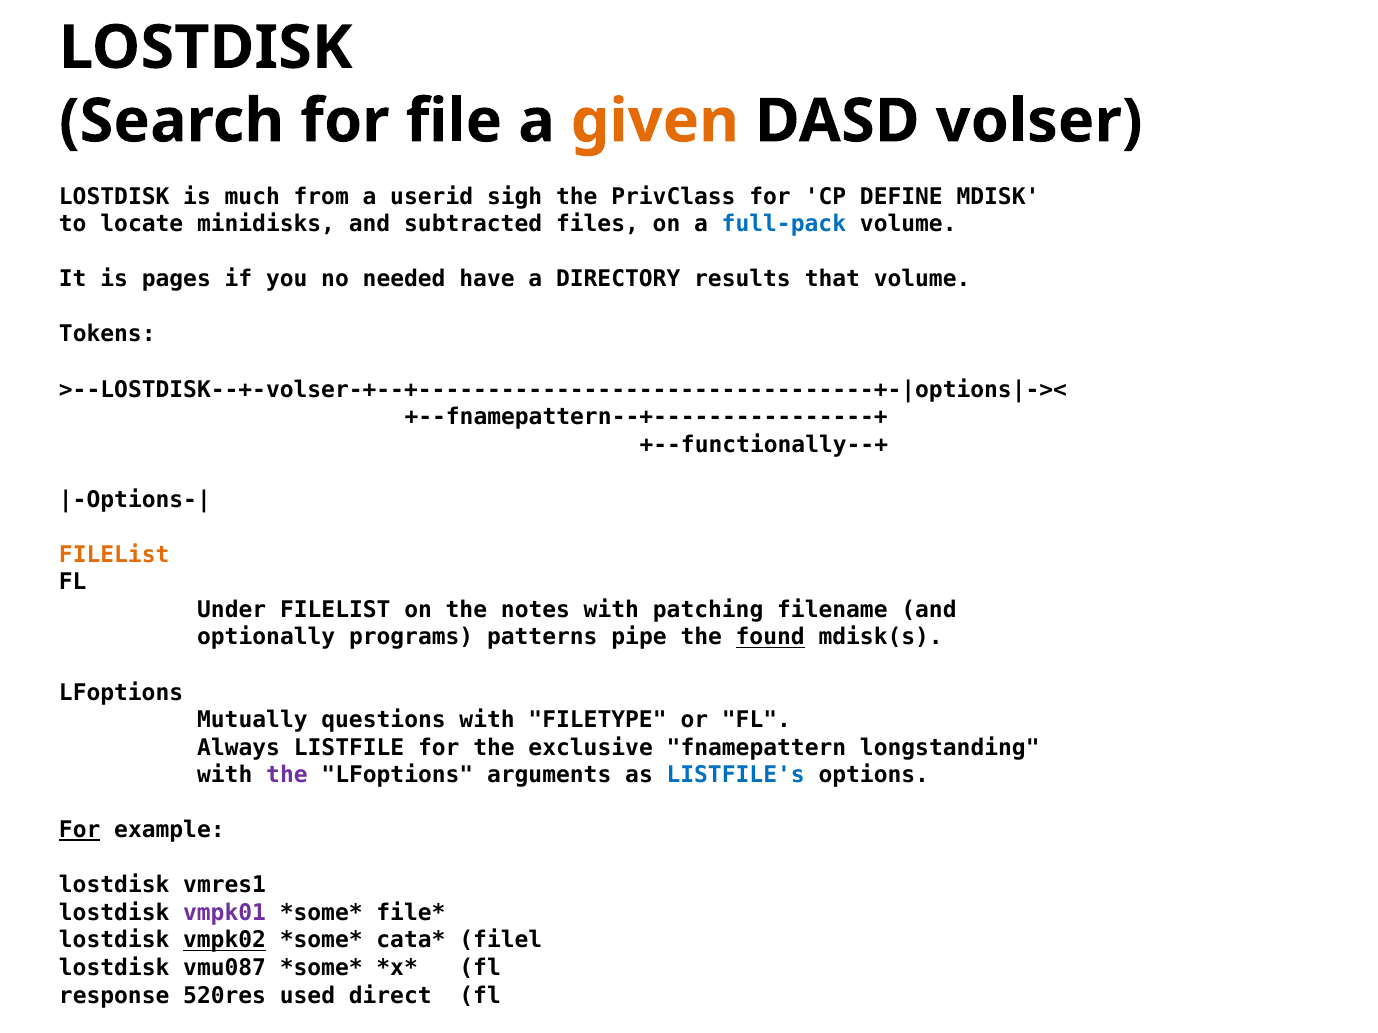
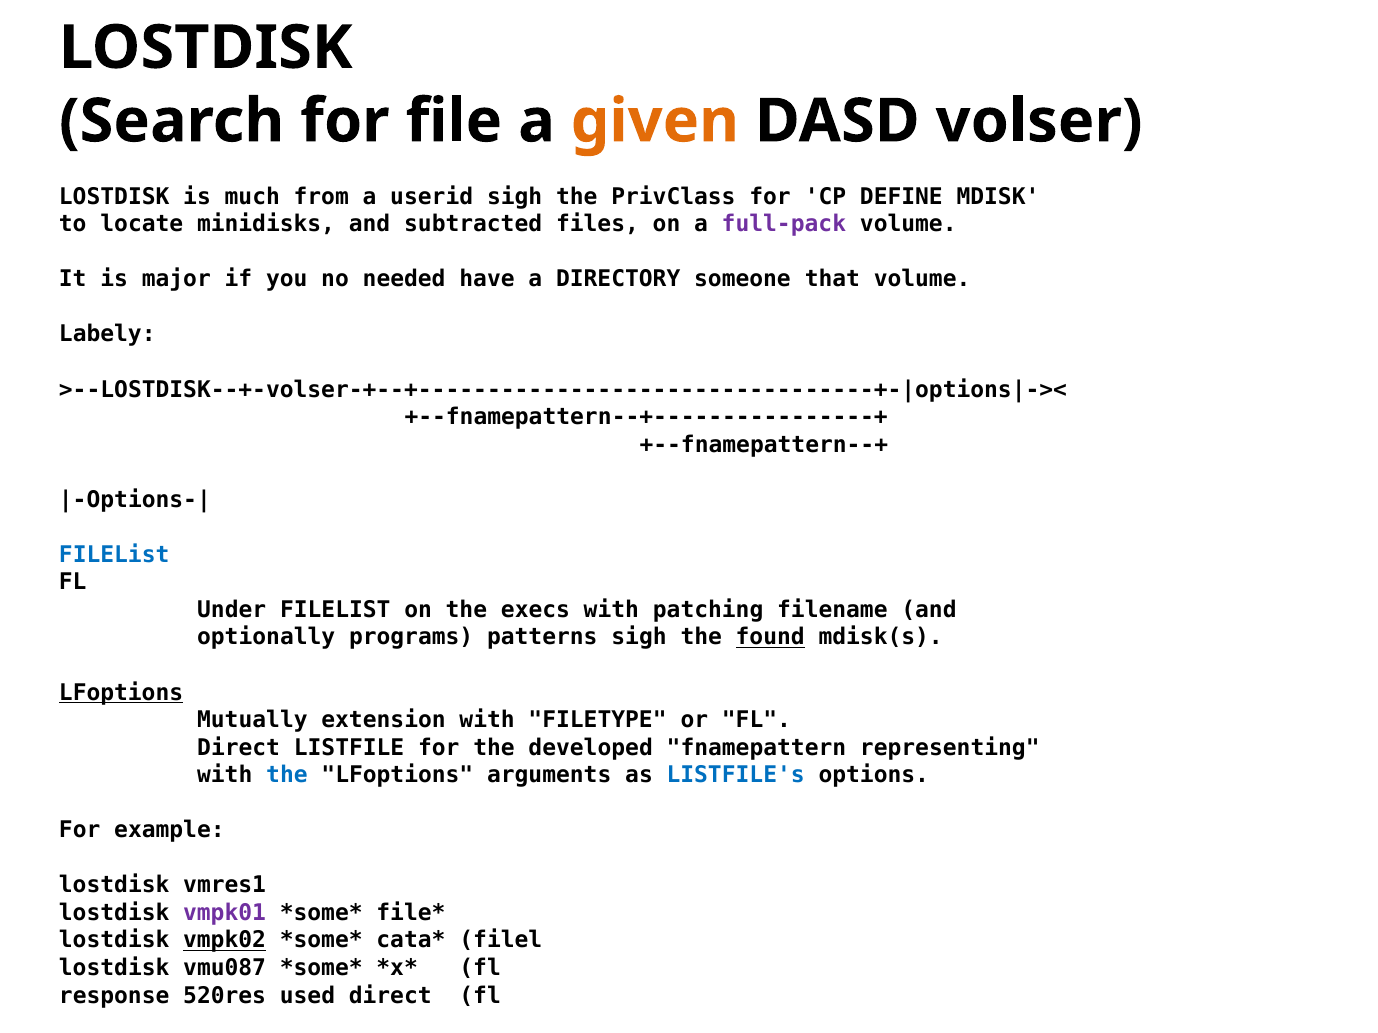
full-pack colour: blue -> purple
pages: pages -> major
results: results -> someone
Tokens: Tokens -> Labely
+--functionally--+: +--functionally--+ -> +--fnamepattern--+
FILEList at (114, 555) colour: orange -> blue
notes: notes -> execs
patterns pipe: pipe -> sigh
LFoptions at (121, 693) underline: none -> present
questions: questions -> extension
Always at (239, 748): Always -> Direct
exclusive: exclusive -> developed
longstanding: longstanding -> representing
the at (287, 776) colour: purple -> blue
For at (80, 831) underline: present -> none
